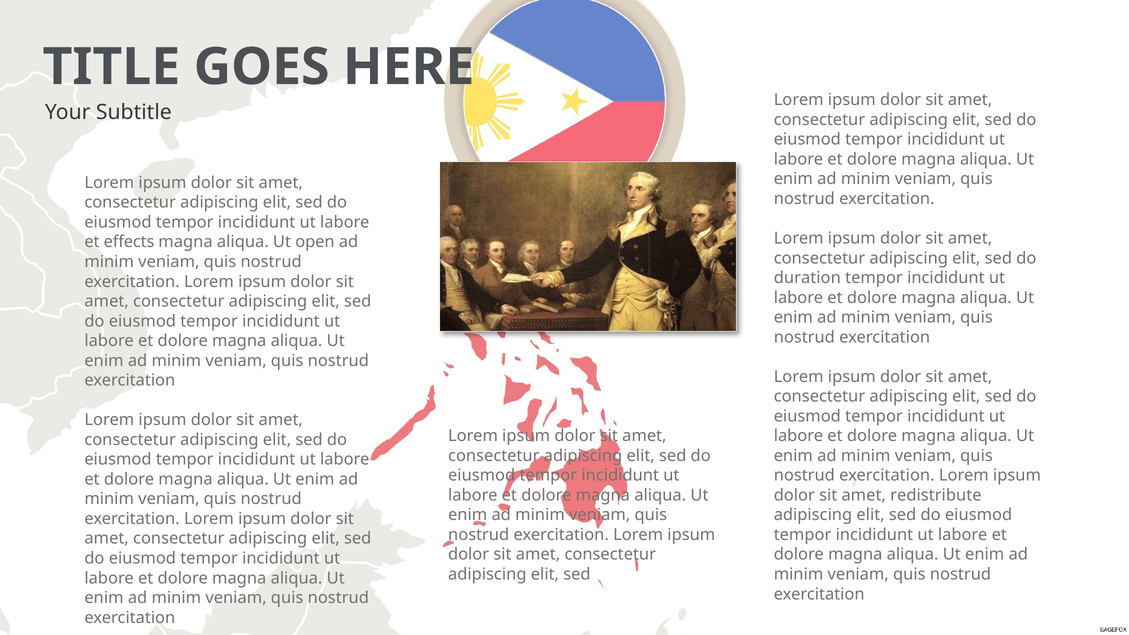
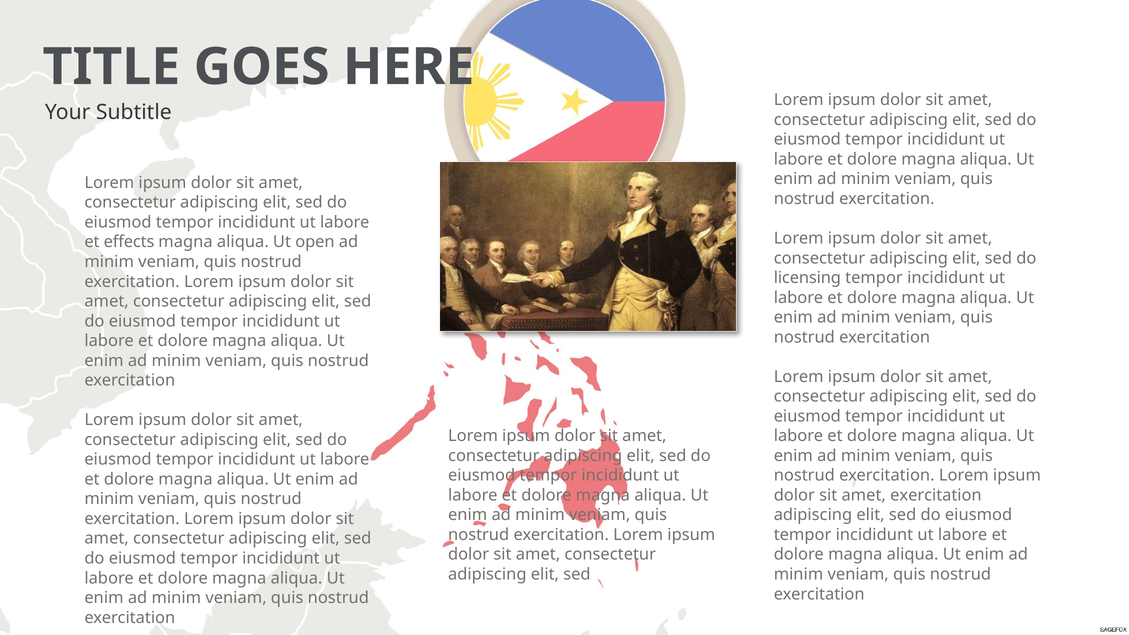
duration: duration -> licensing
amet redistribute: redistribute -> exercitation
